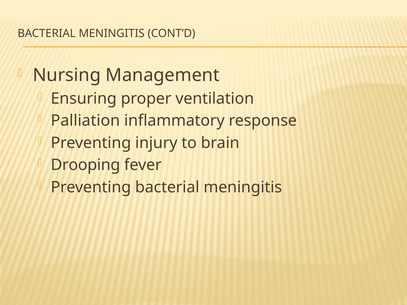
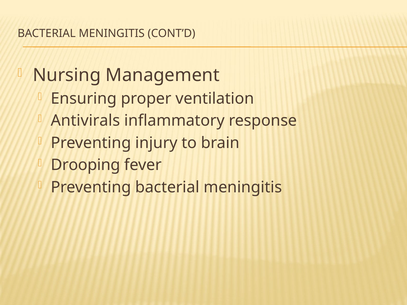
Palliation: Palliation -> Antivirals
